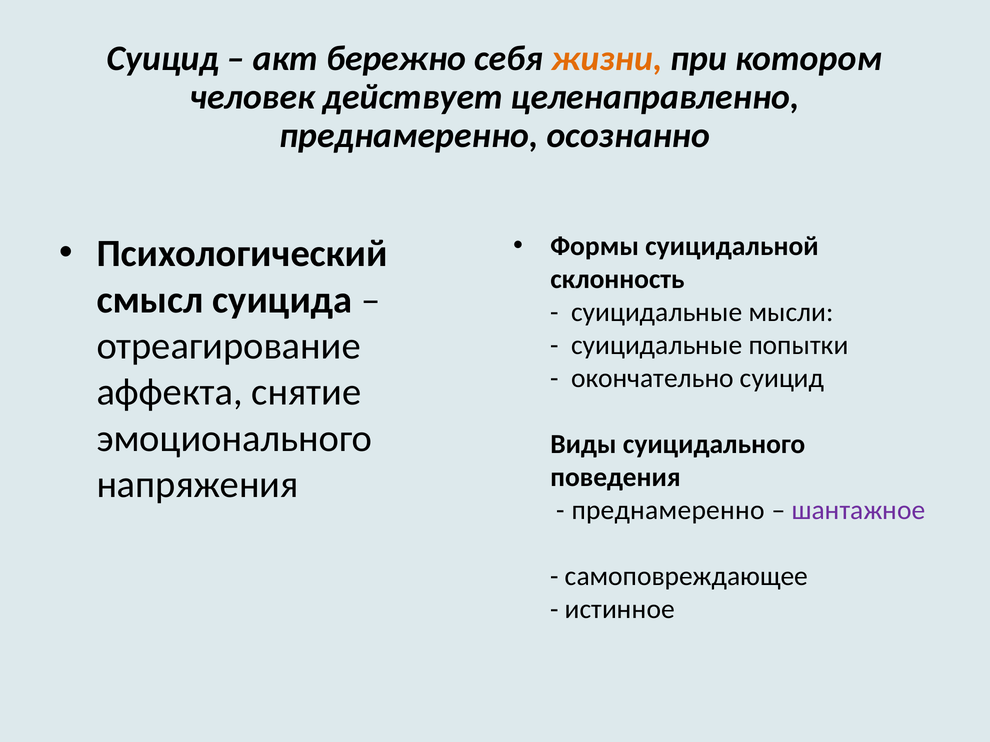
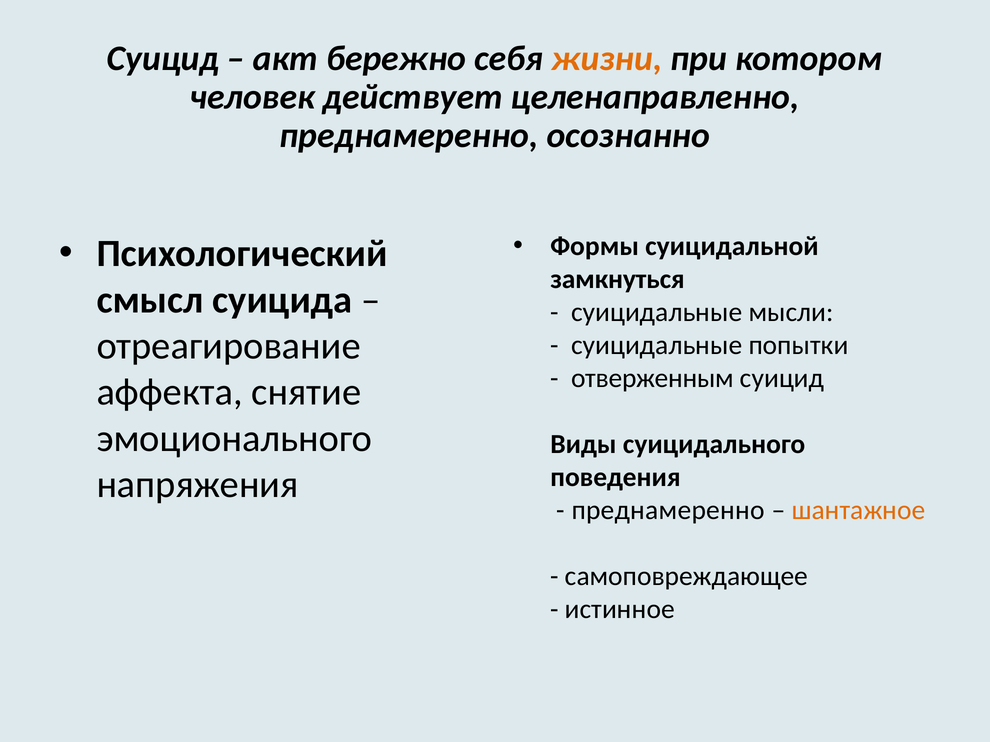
склонность: склонность -> замкнуться
окончательно: окончательно -> отверженным
шантажное colour: purple -> orange
